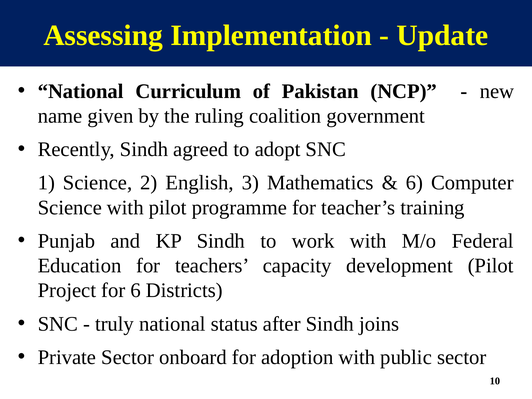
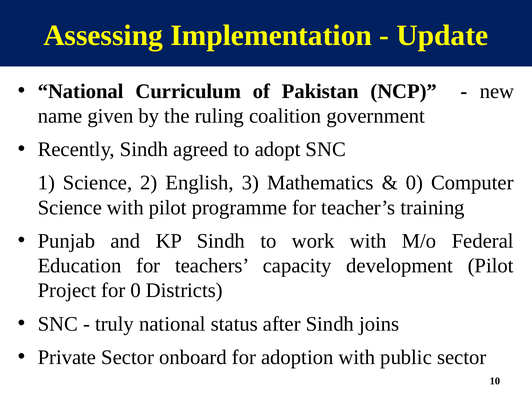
6 at (414, 183): 6 -> 0
for 6: 6 -> 0
